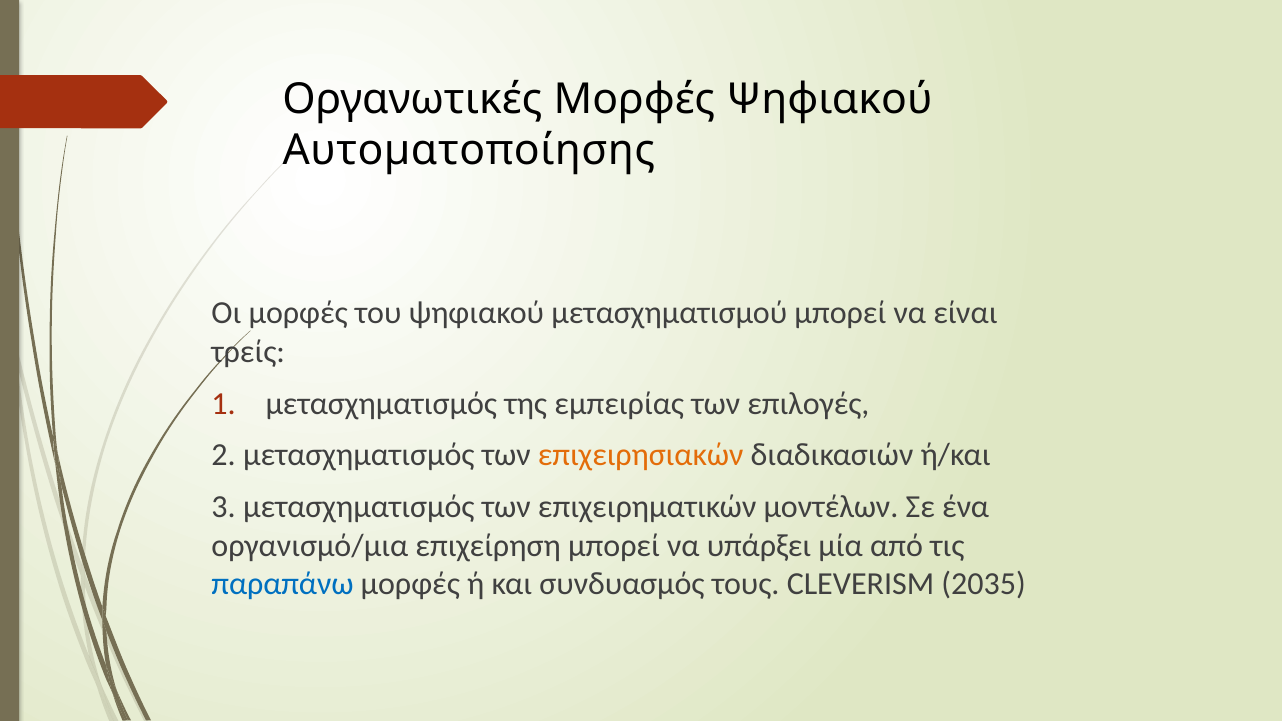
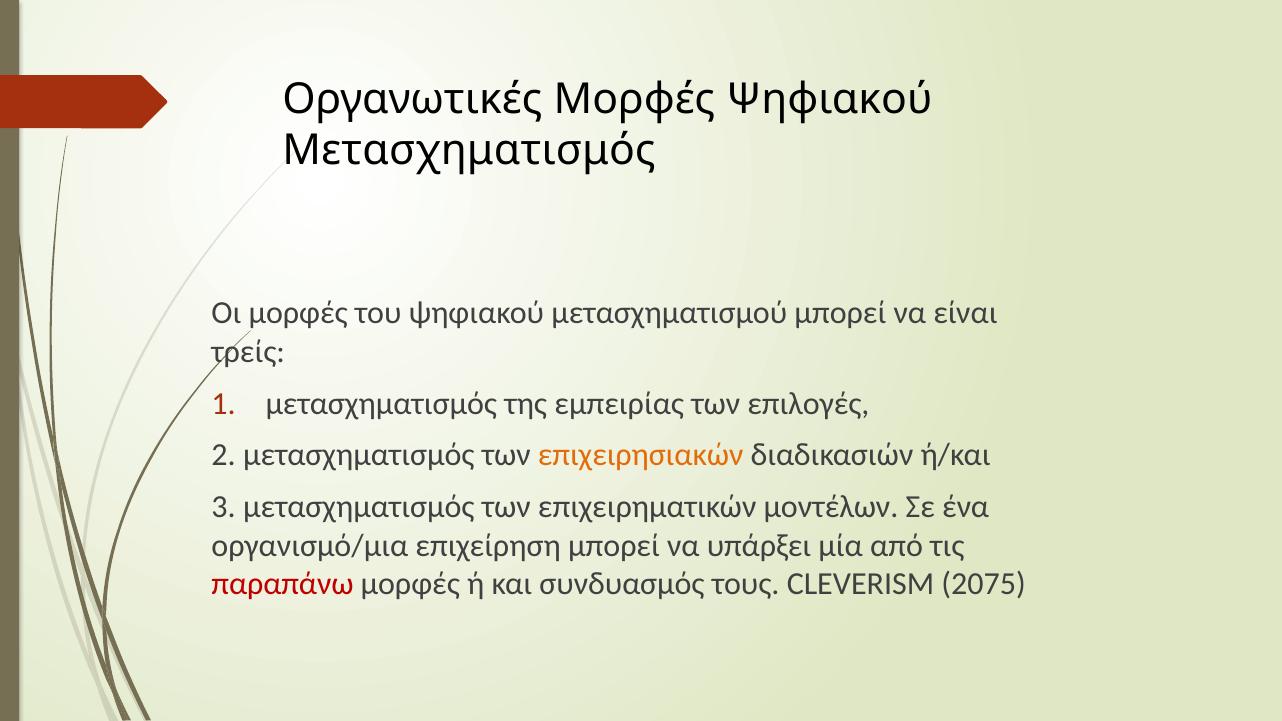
Αυτοµατοποίησης at (469, 150): Αυτοµατοποίησης -> Μετασχηματισμός
παραπάνω colour: blue -> red
2035: 2035 -> 2075
